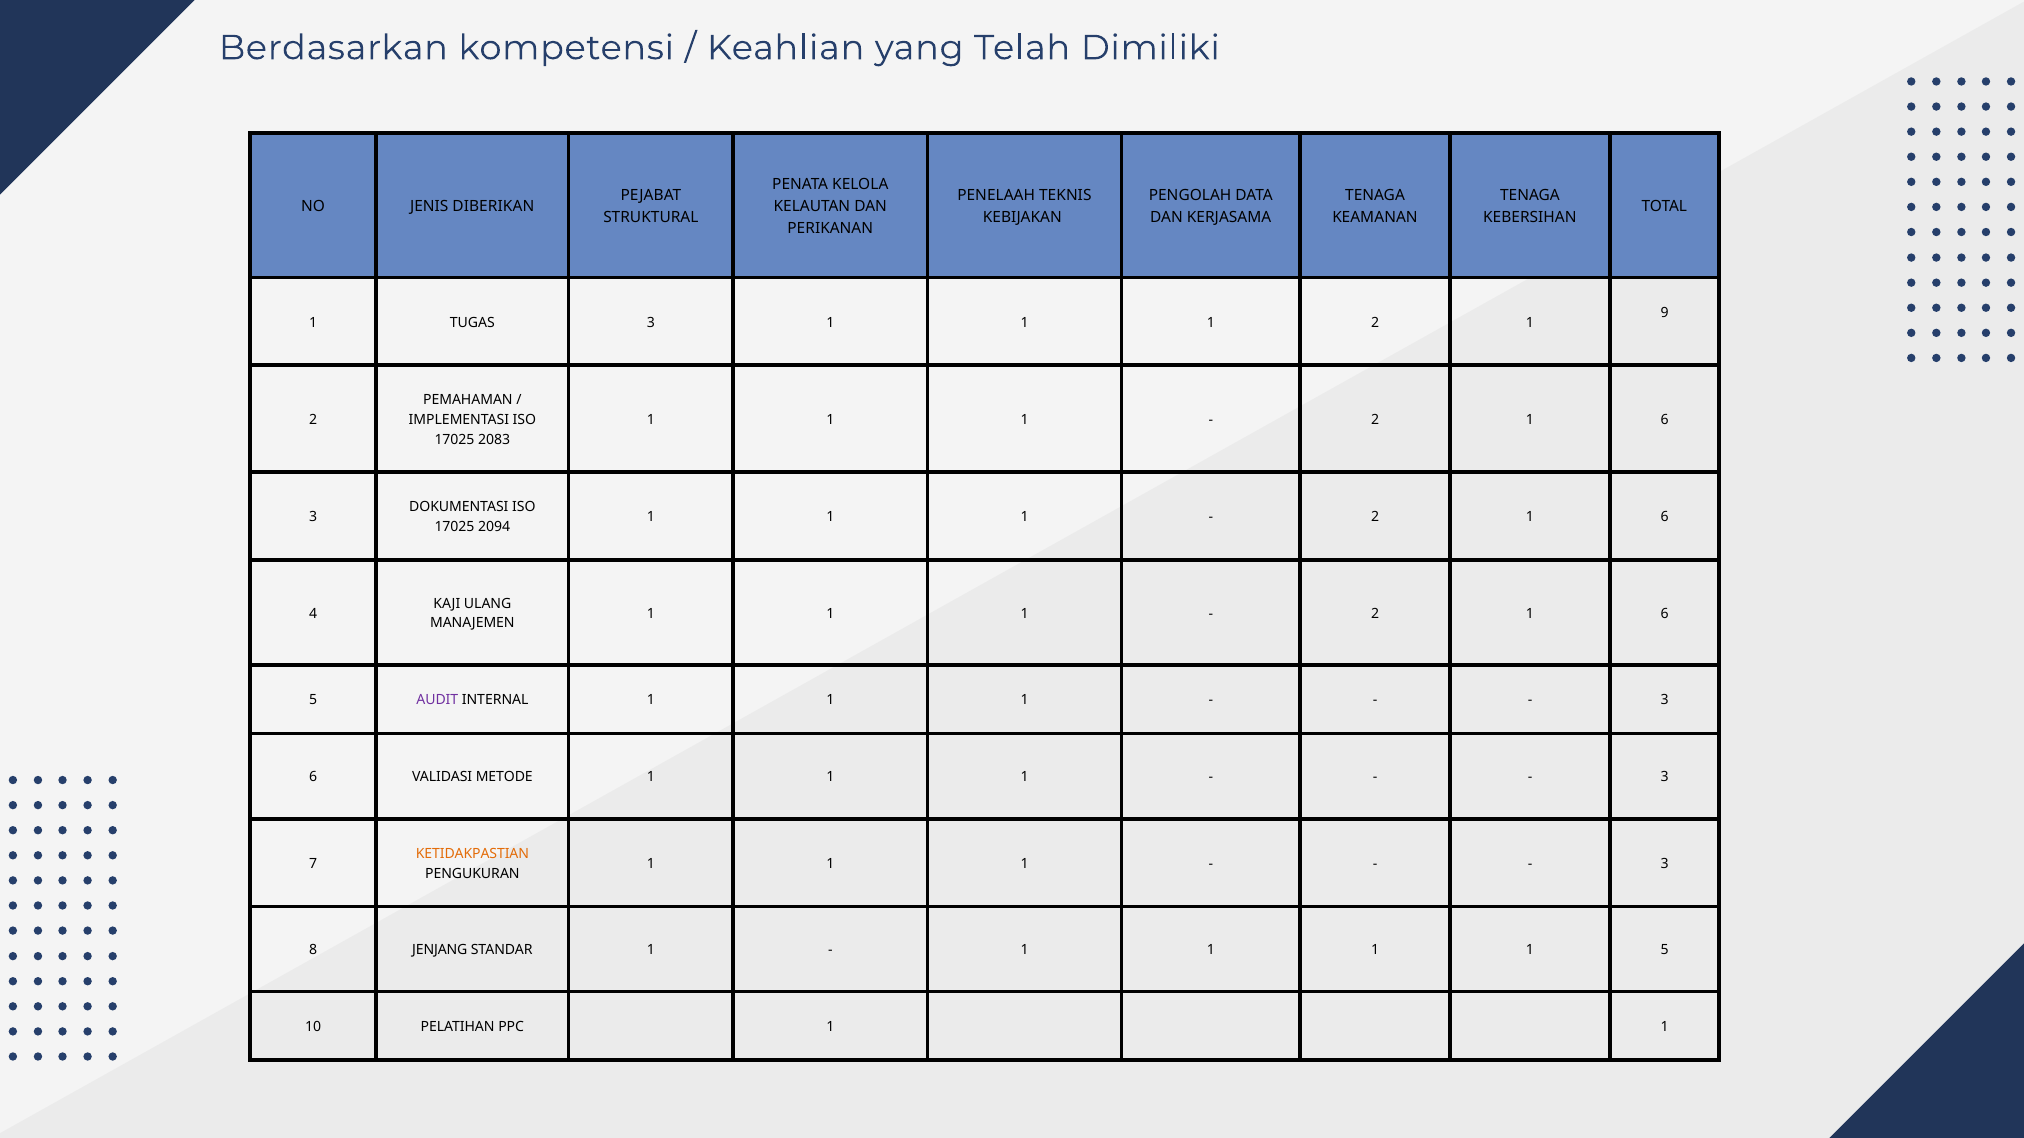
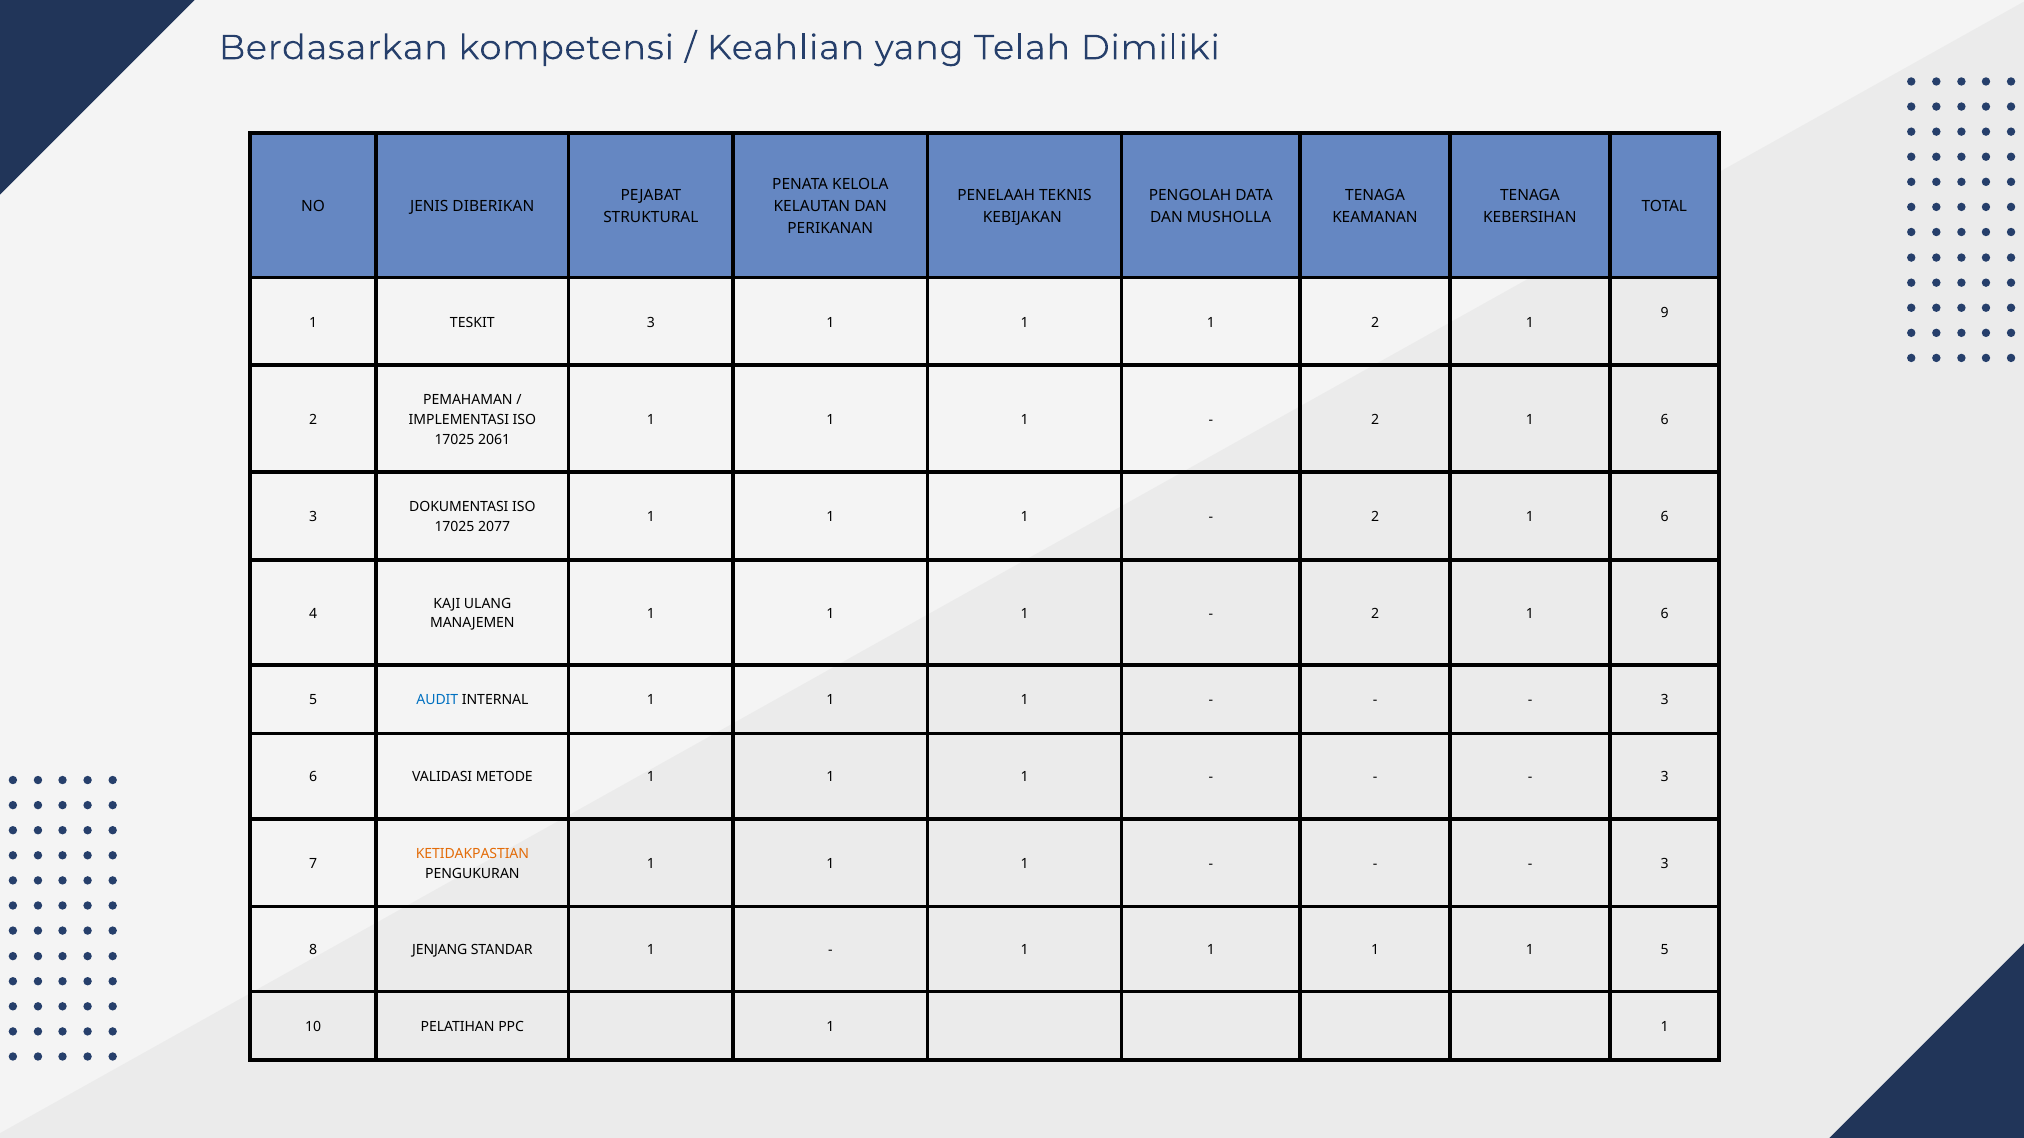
KERJASAMA: KERJASAMA -> MUSHOLLA
TUGAS: TUGAS -> TESKIT
2083: 2083 -> 2061
2094: 2094 -> 2077
AUDIT colour: purple -> blue
